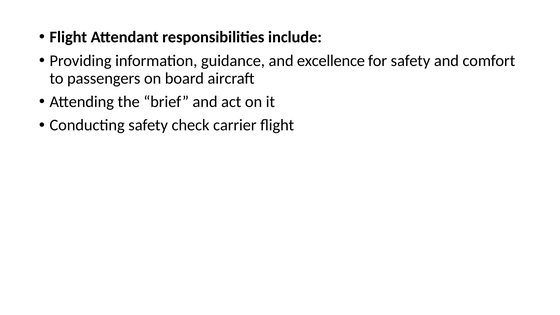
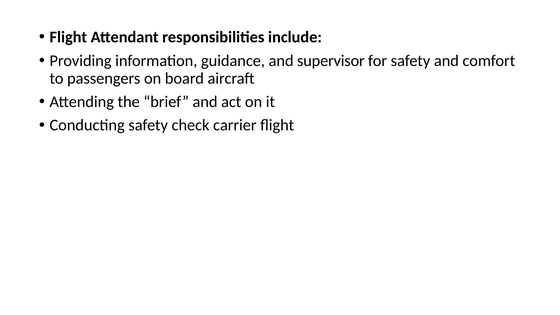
excellence: excellence -> supervisor
